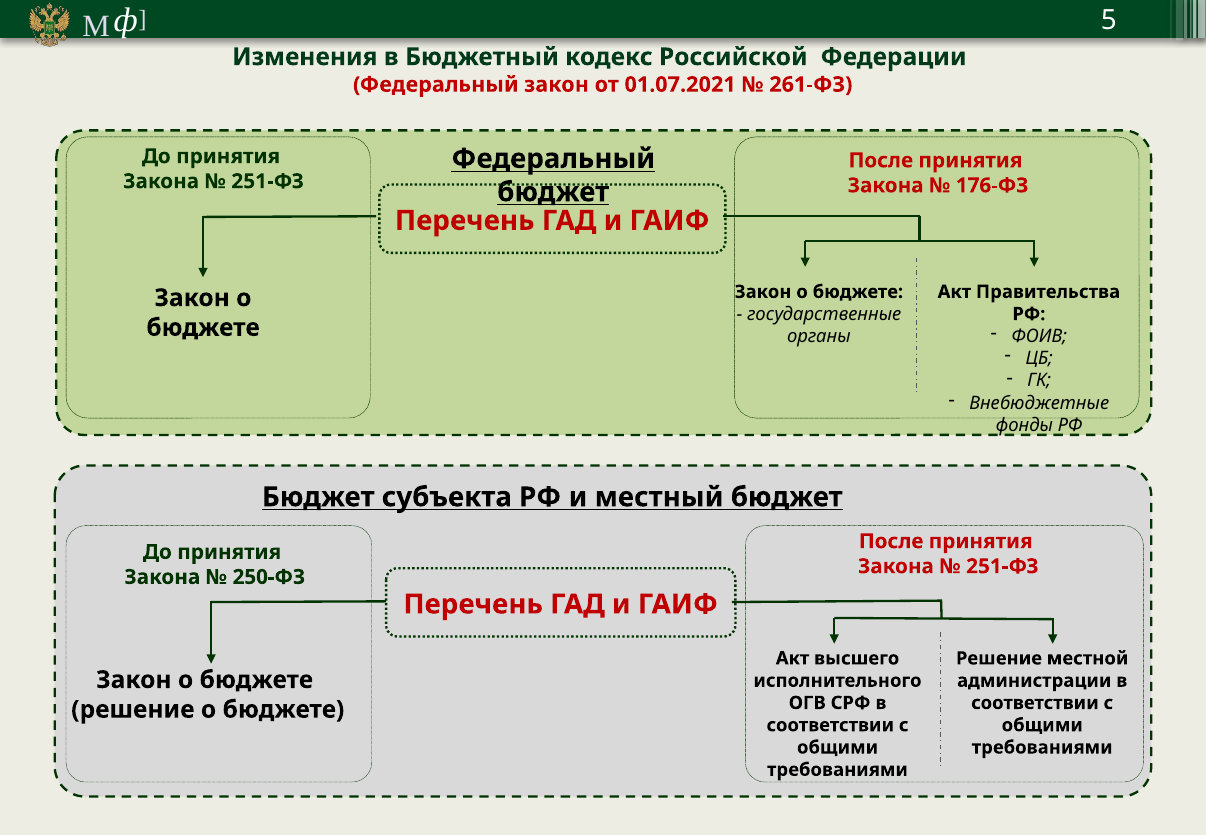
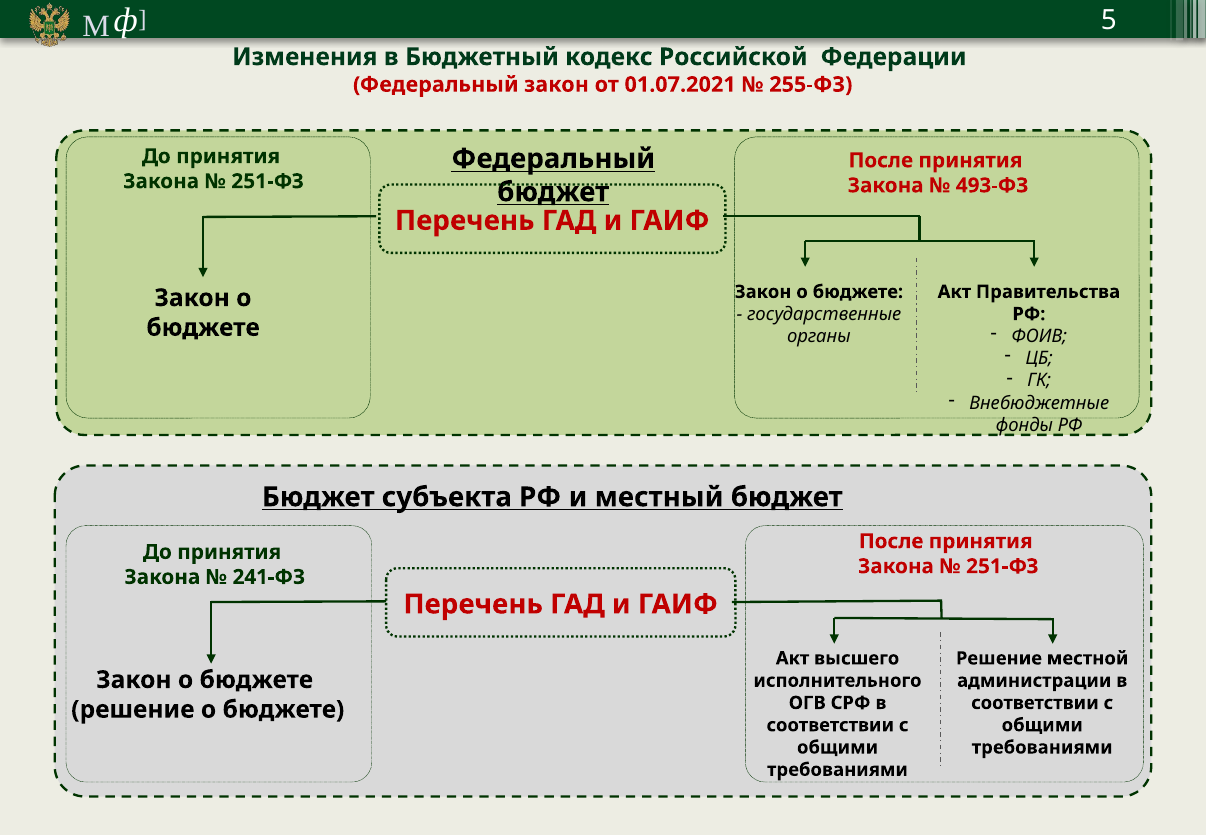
261-ФЗ: 261-ФЗ -> 255-ФЗ
176-ФЗ: 176-ФЗ -> 493-ФЗ
250-ФЗ: 250-ФЗ -> 241-ФЗ
